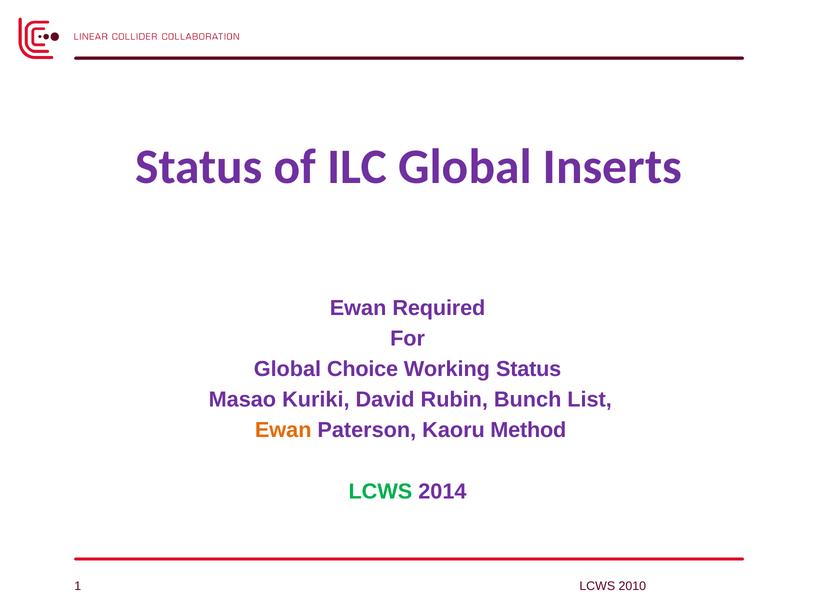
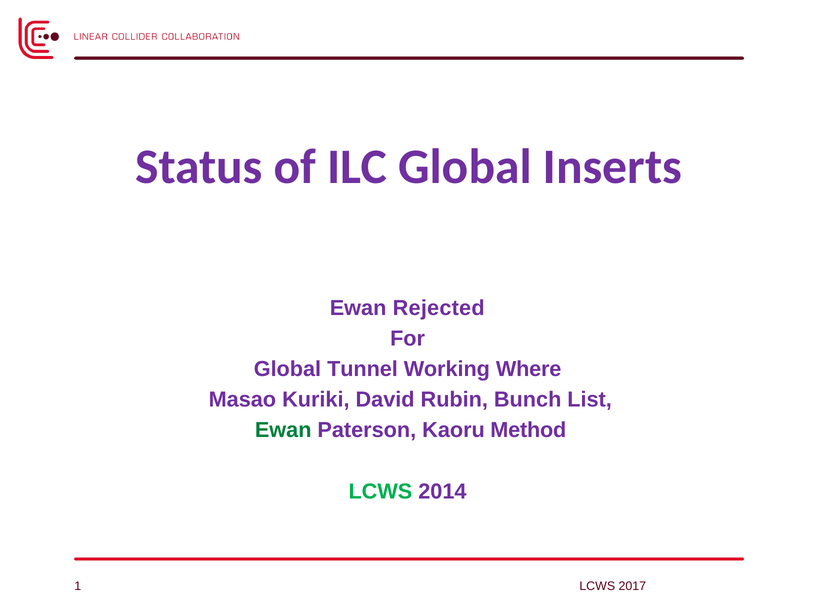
Required: Required -> Rejected
Choice: Choice -> Tunnel
Working Status: Status -> Where
Ewan at (283, 430) colour: orange -> green
2010: 2010 -> 2017
